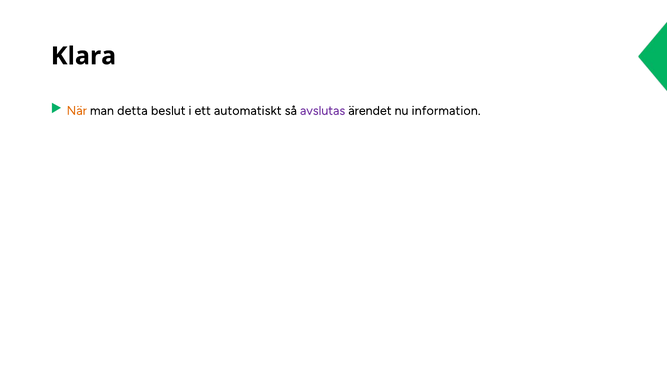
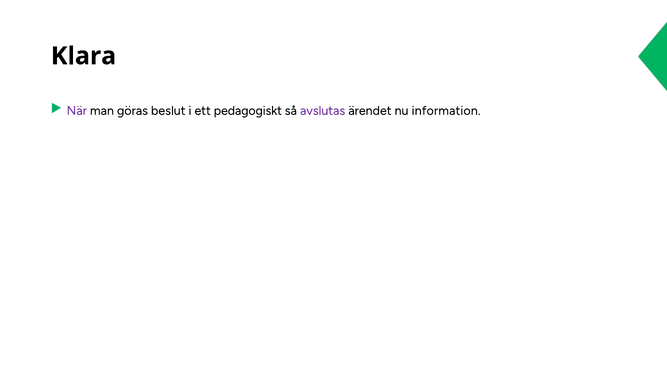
När colour: orange -> purple
detta: detta -> göras
automatiskt: automatiskt -> pedagogiskt
